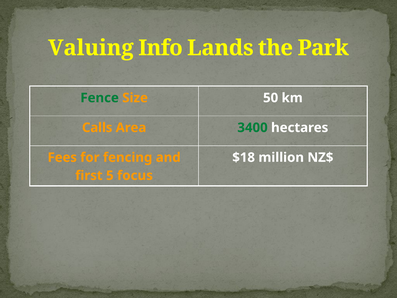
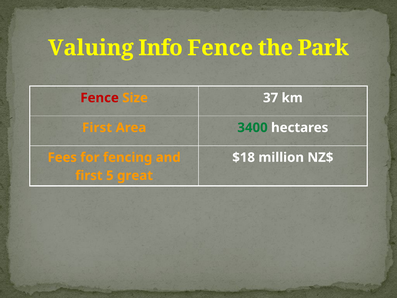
Info Lands: Lands -> Fence
Fence at (100, 98) colour: green -> red
50: 50 -> 37
Calls at (97, 128): Calls -> First
focus: focus -> great
